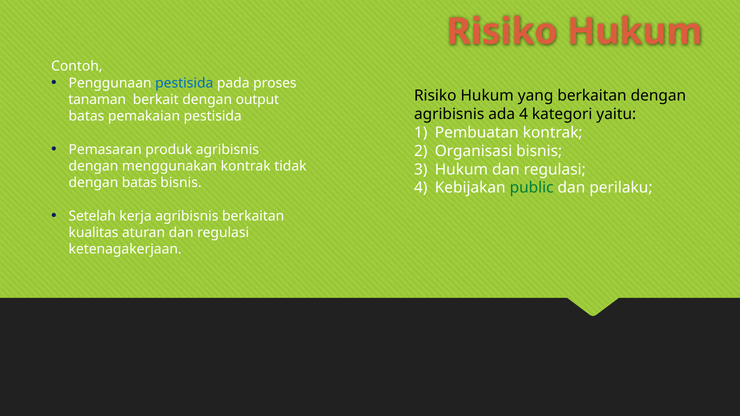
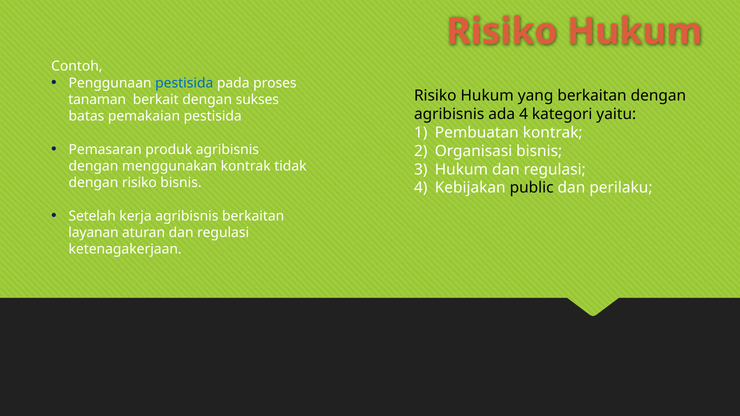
output: output -> sukses
dengan batas: batas -> risiko
public colour: green -> black
kualitas: kualitas -> layanan
